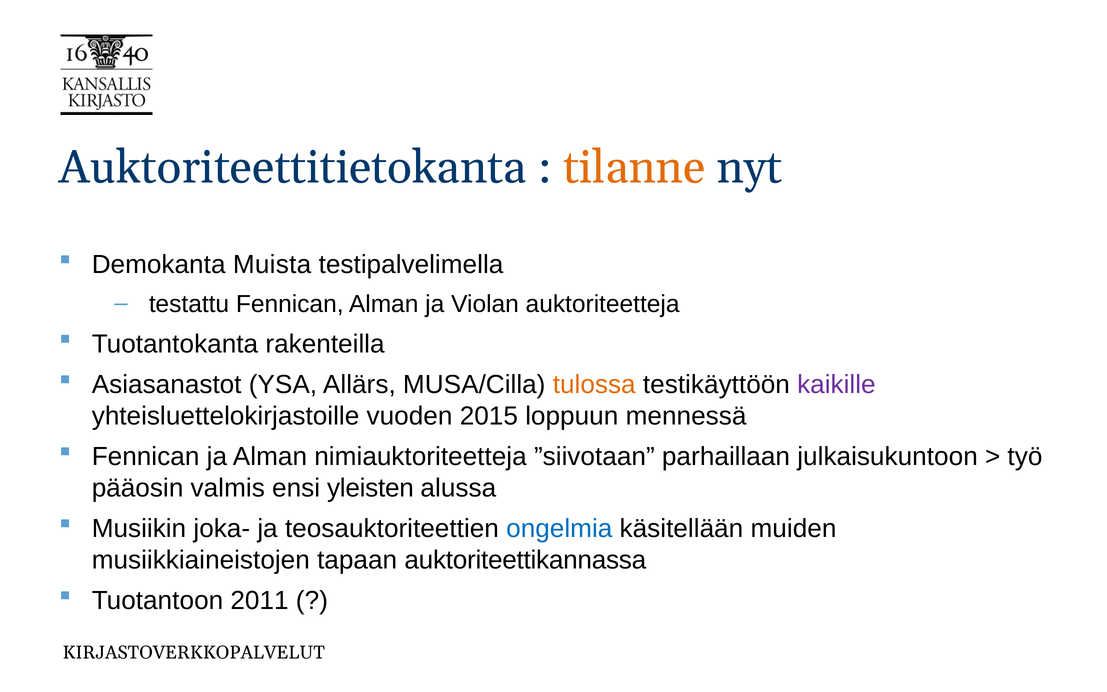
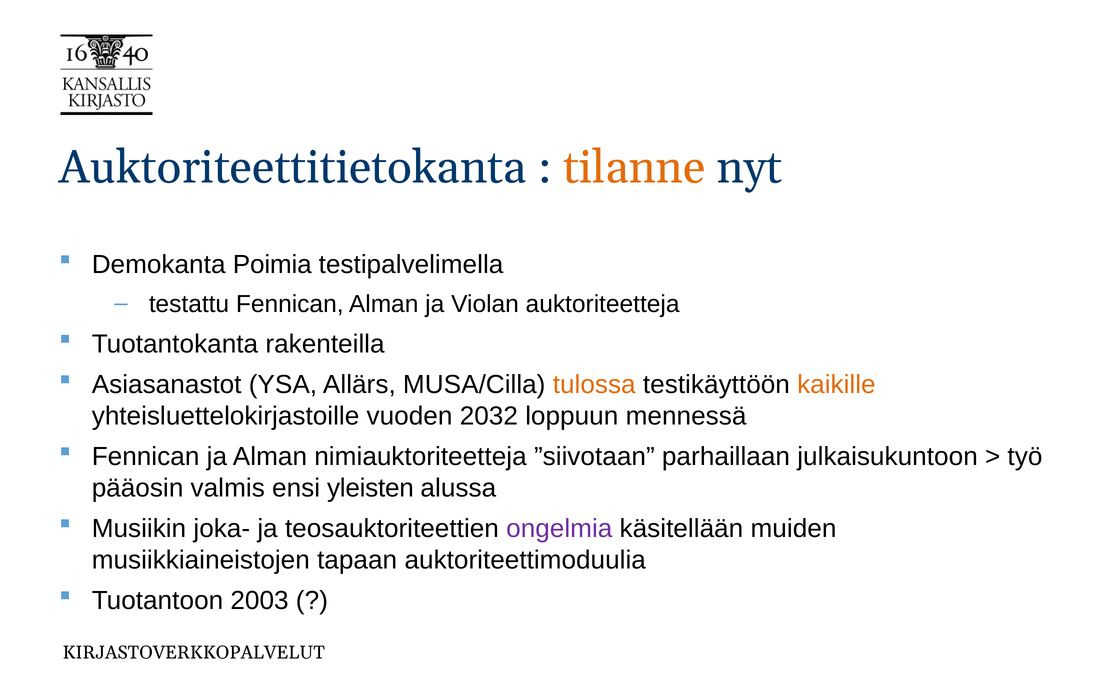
Muista: Muista -> Poimia
kaikille colour: purple -> orange
2015: 2015 -> 2032
ongelmia colour: blue -> purple
auktoriteettikannassa: auktoriteettikannassa -> auktoriteettimoduulia
2011: 2011 -> 2003
